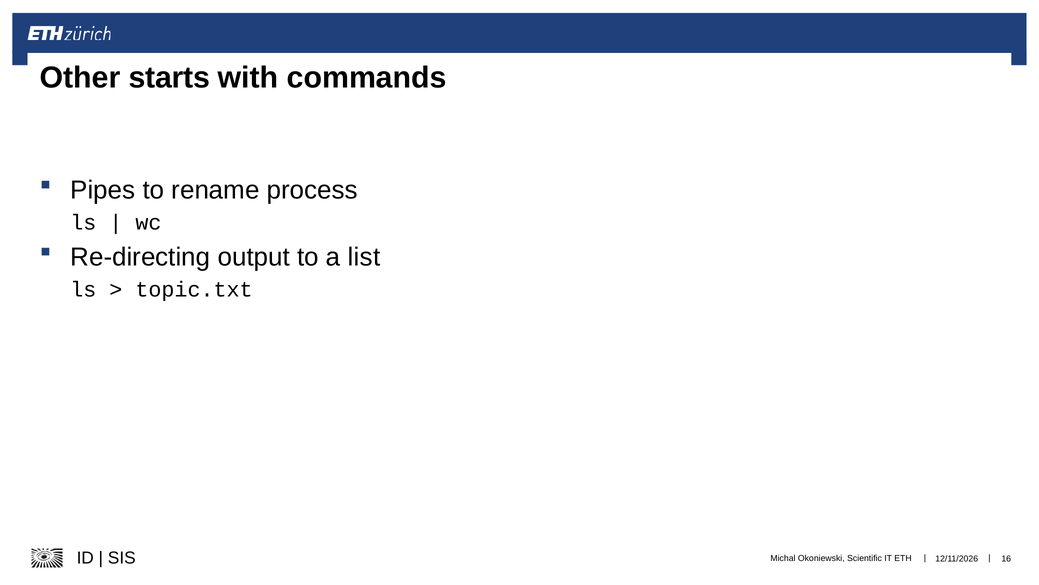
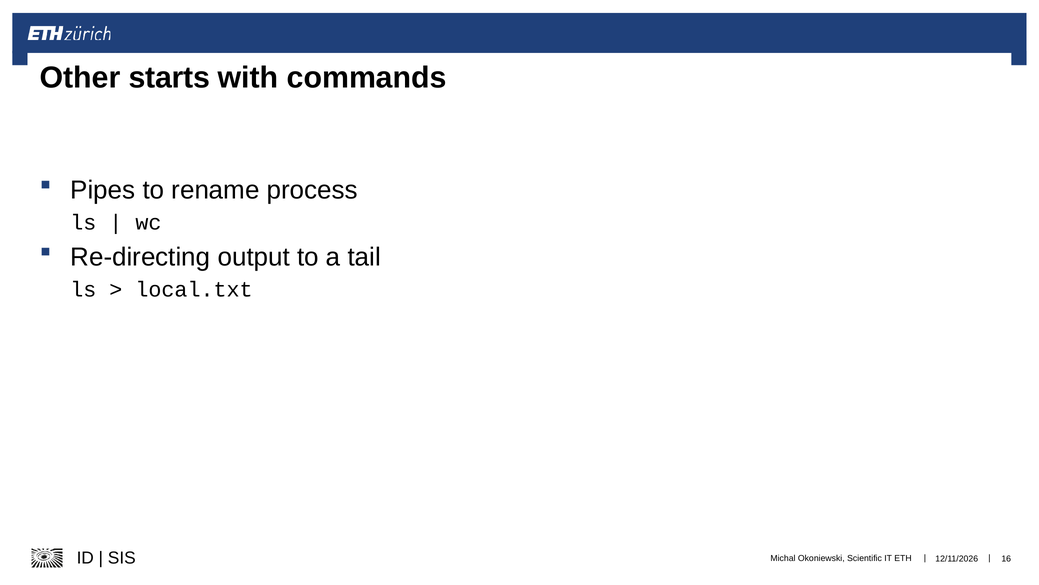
list: list -> tail
topic.txt: topic.txt -> local.txt
